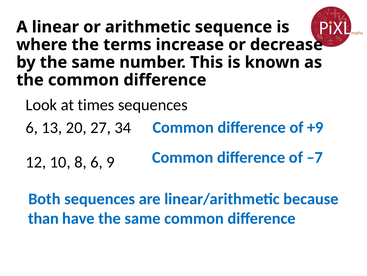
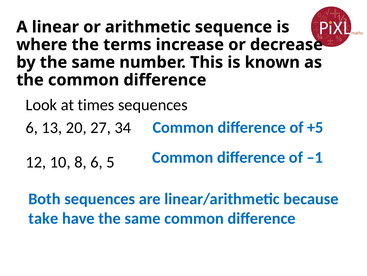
+9: +9 -> +5
9: 9 -> 5
–7: –7 -> –1
than: than -> take
